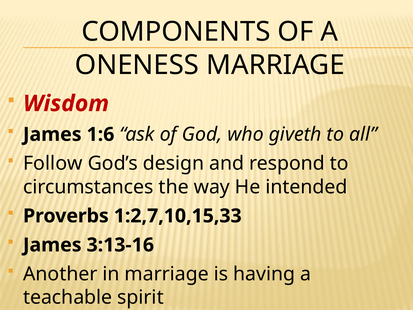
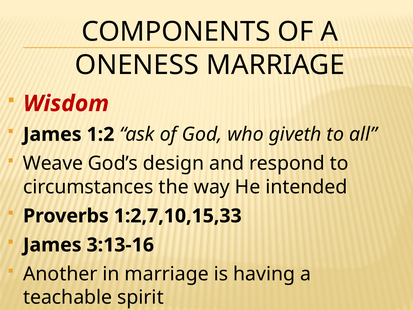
1:6: 1:6 -> 1:2
Follow: Follow -> Weave
